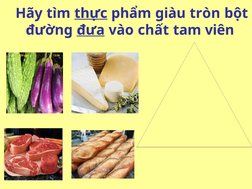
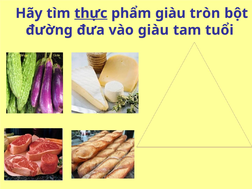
đưa underline: present -> none
vào chất: chất -> giàu
viên: viên -> tuổi
